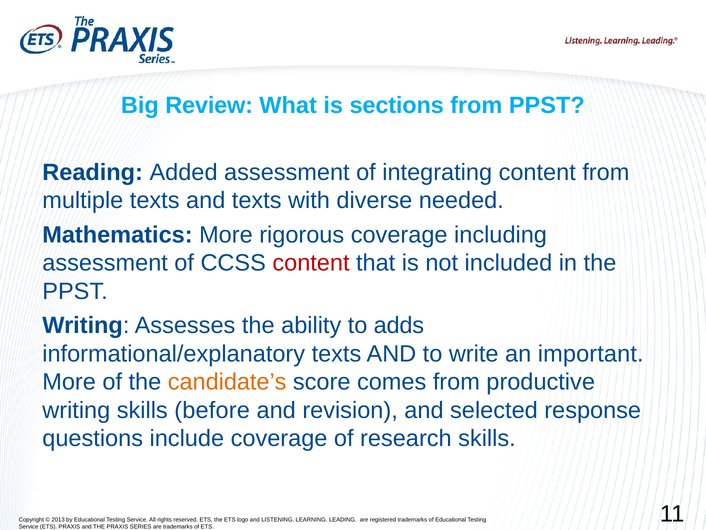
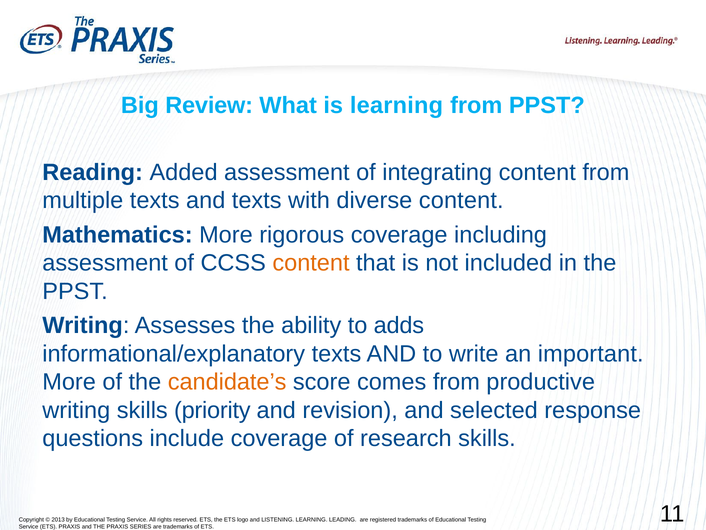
is sections: sections -> learning
diverse needed: needed -> content
content at (311, 263) colour: red -> orange
before: before -> priority
